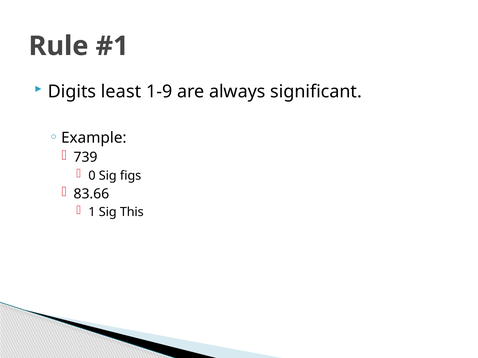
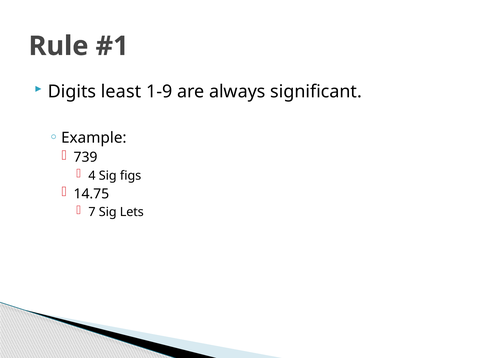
0: 0 -> 4
83.66: 83.66 -> 14.75
1: 1 -> 7
This: This -> Lets
